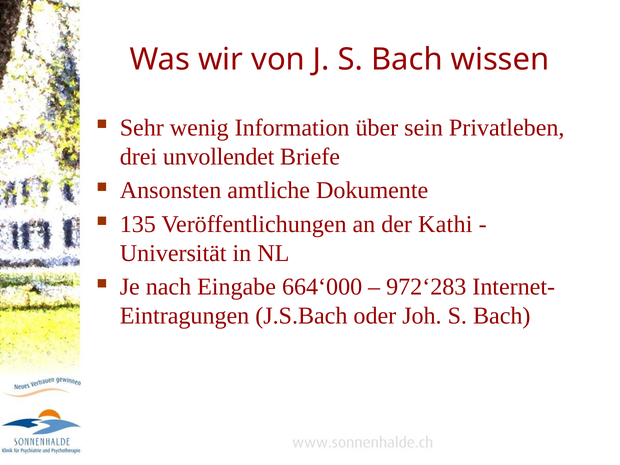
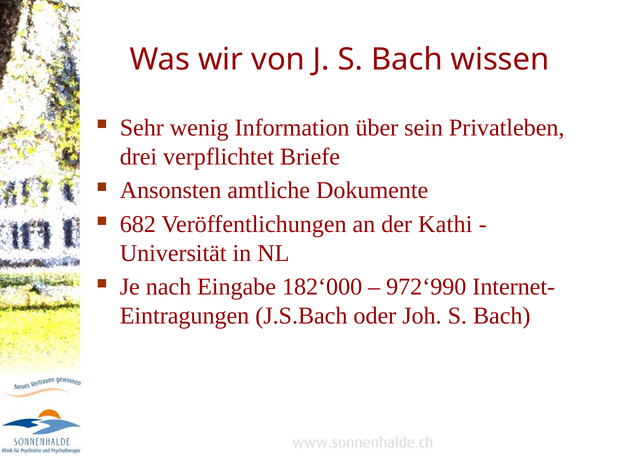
unvollendet: unvollendet -> verpflichtet
135: 135 -> 682
664‘000: 664‘000 -> 182‘000
972‘283: 972‘283 -> 972‘990
